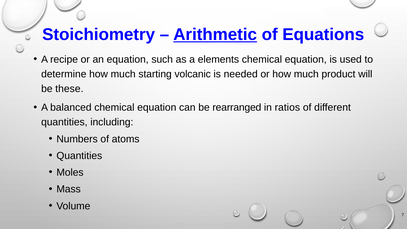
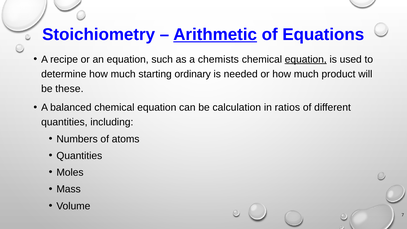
elements: elements -> chemists
equation at (306, 59) underline: none -> present
volcanic: volcanic -> ordinary
rearranged: rearranged -> calculation
